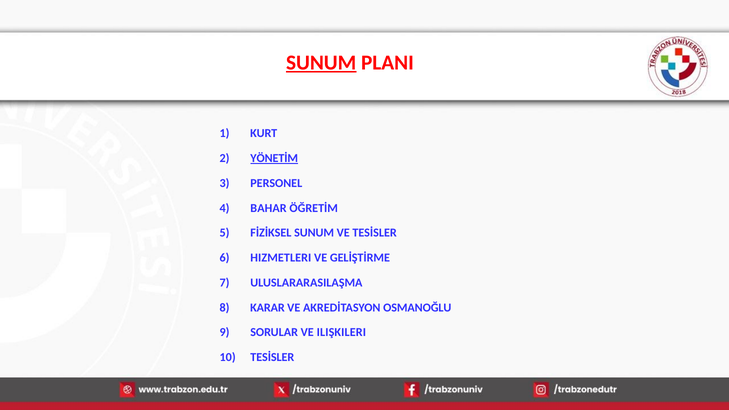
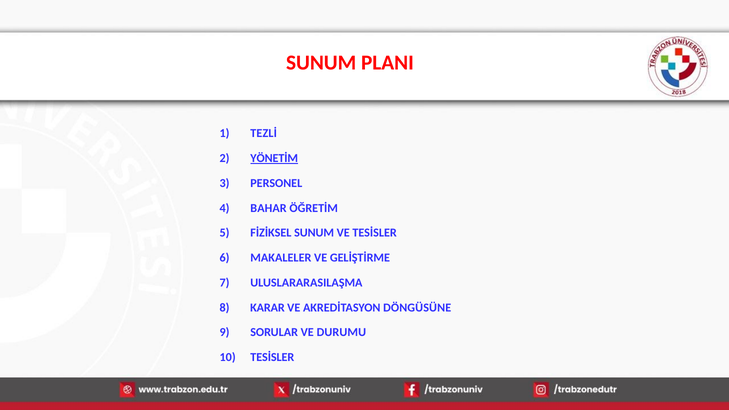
SUNUM at (321, 63) underline: present -> none
KURT: KURT -> TEZLİ
HIZMETLERI: HIZMETLERI -> MAKALELER
OSMANOĞLU: OSMANOĞLU -> DÖNGÜSÜNE
ILIŞKILERI: ILIŞKILERI -> DURUMU
